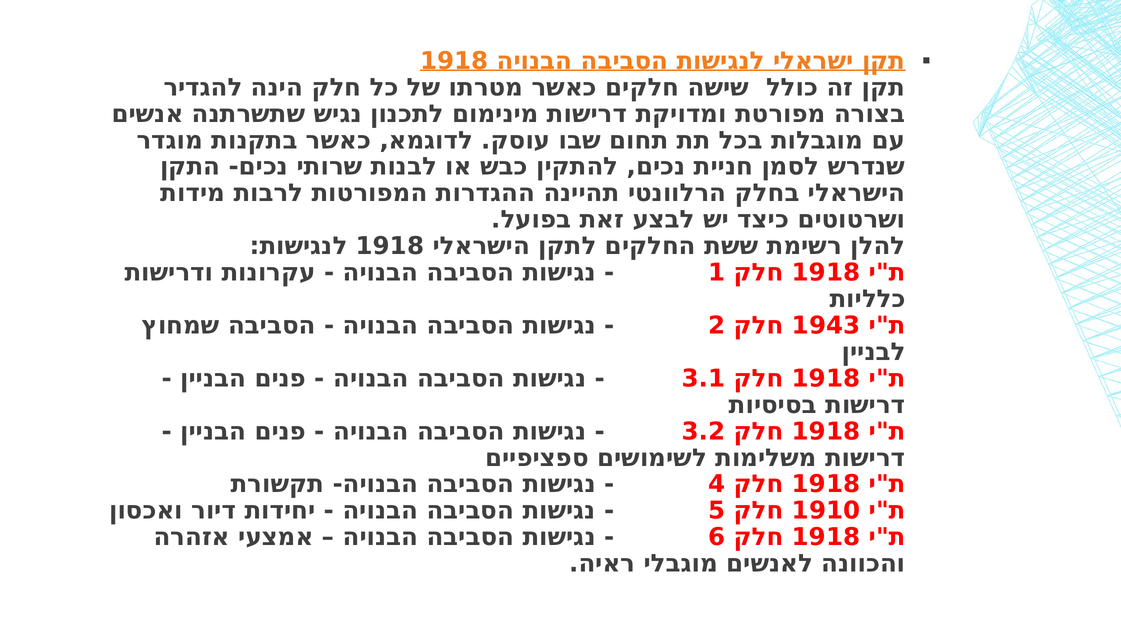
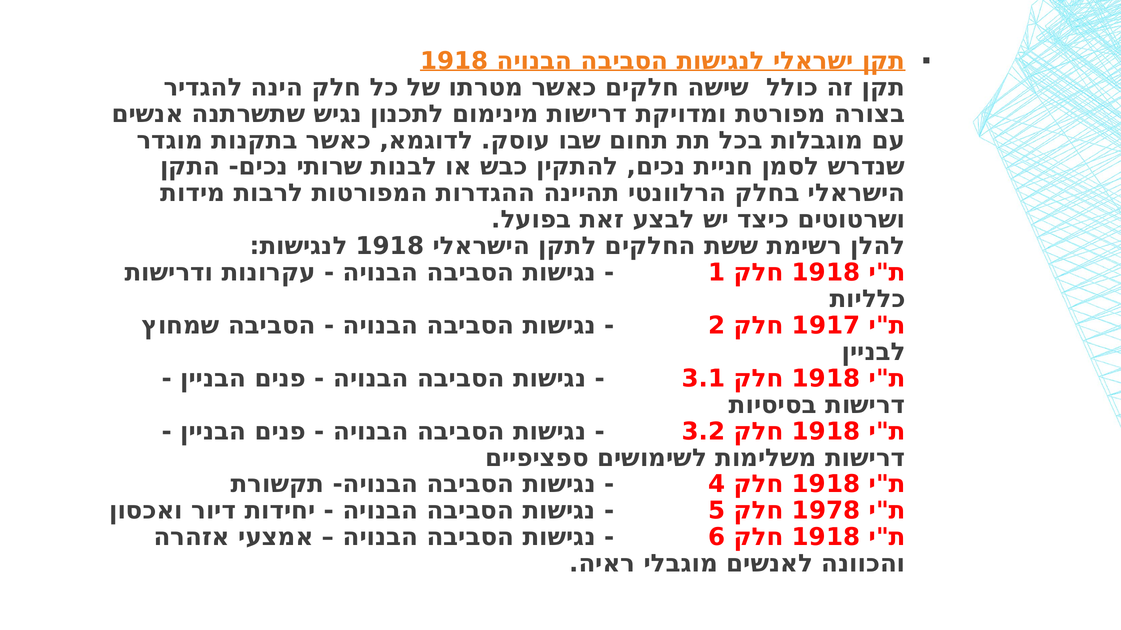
1943: 1943 -> 1917
1910: 1910 -> 1978
